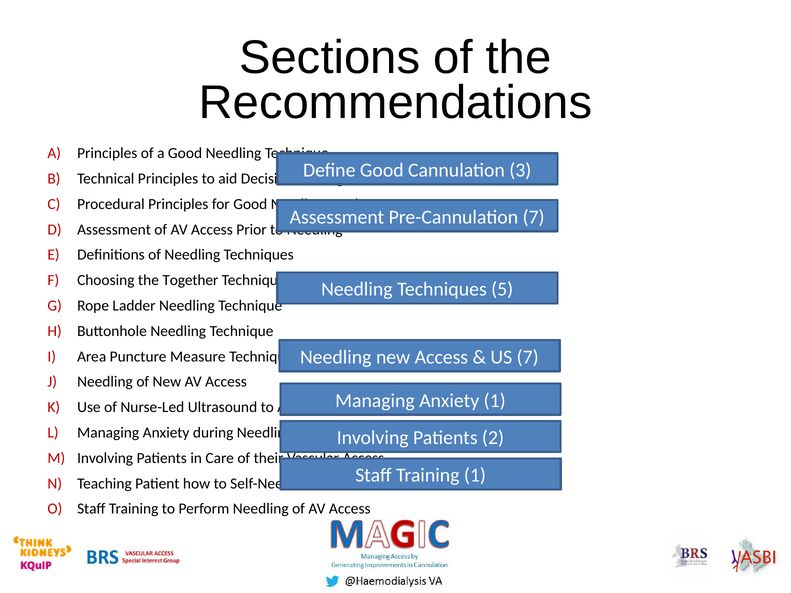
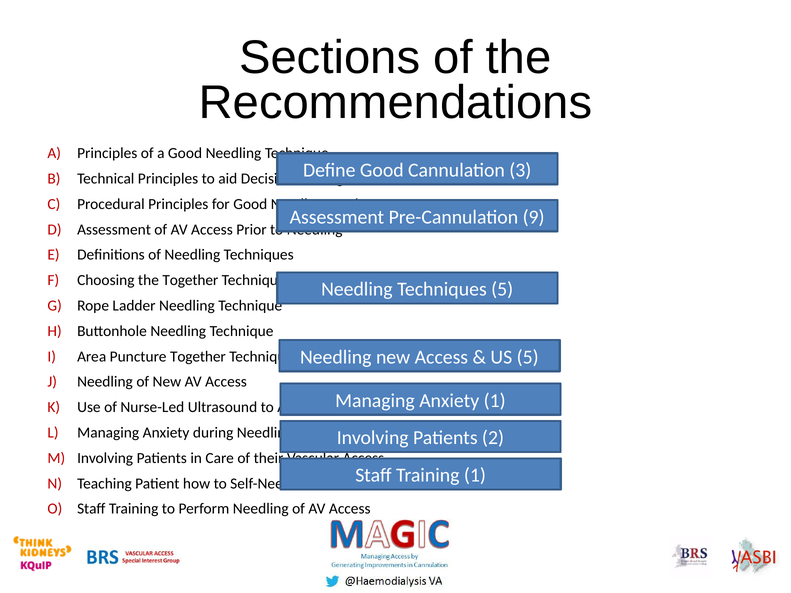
Pre-Cannulation 7: 7 -> 9
US 7: 7 -> 5
Puncture Measure: Measure -> Together
